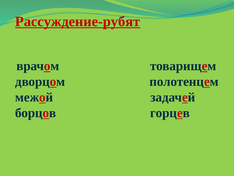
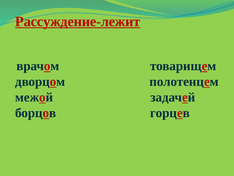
Рассуждение-рубят: Рассуждение-рубят -> Рассуждение-лежит
